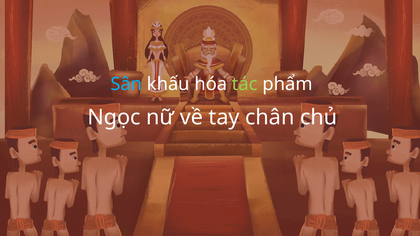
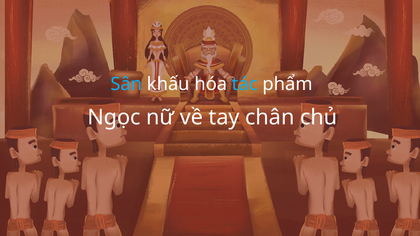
tác colour: light green -> light blue
